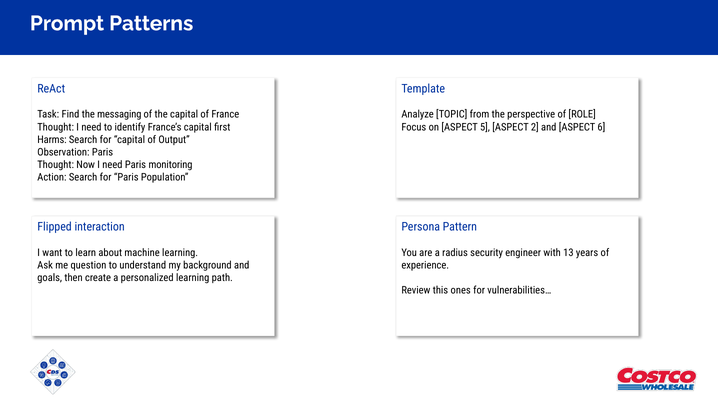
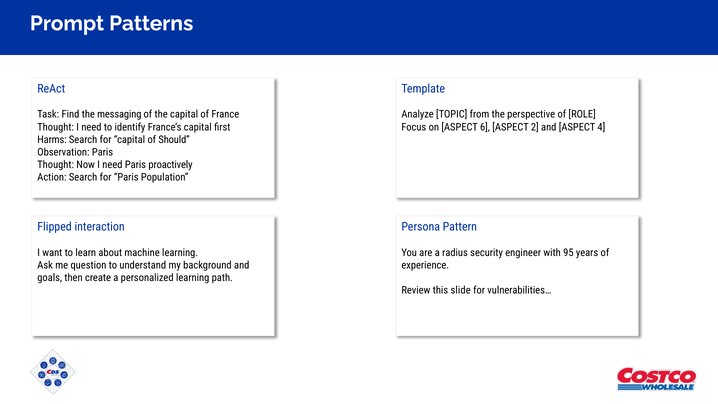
5: 5 -> 6
6: 6 -> 4
Output: Output -> Should
monitoring: monitoring -> proactively
13: 13 -> 95
ones: ones -> slide
